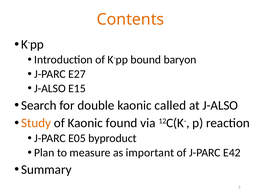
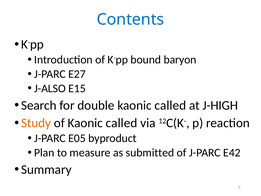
Contents colour: orange -> blue
at J-ALSO: J-ALSO -> J-HIGH
of Kaonic found: found -> called
important: important -> submitted
